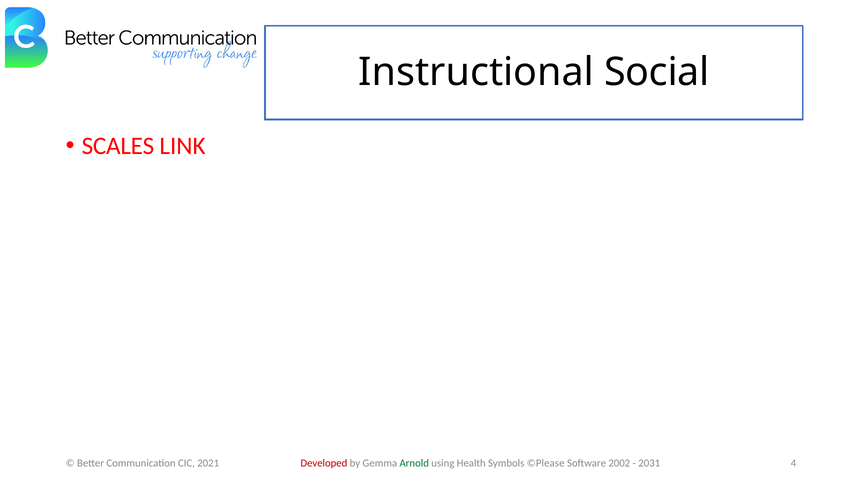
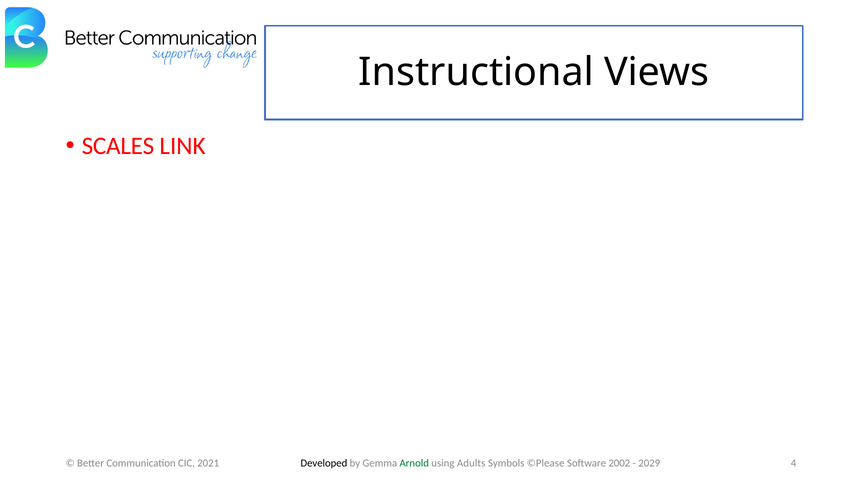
Social: Social -> Views
Developed colour: red -> black
Health: Health -> Adults
2031: 2031 -> 2029
